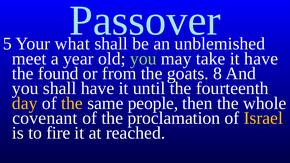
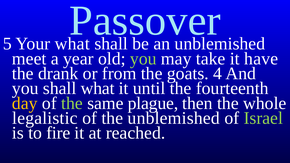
found: found -> drank
8: 8 -> 4
shall have: have -> what
the at (72, 103) colour: yellow -> light green
people: people -> plague
covenant: covenant -> legalistic
the proclamation: proclamation -> unblemished
Israel colour: yellow -> light green
